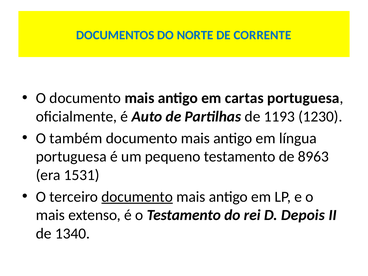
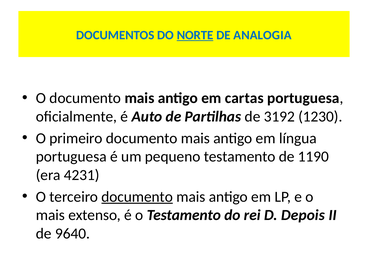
NORTE underline: none -> present
CORRENTE: CORRENTE -> ANALOGIA
1193: 1193 -> 3192
também: também -> primeiro
8963: 8963 -> 1190
1531: 1531 -> 4231
1340: 1340 -> 9640
